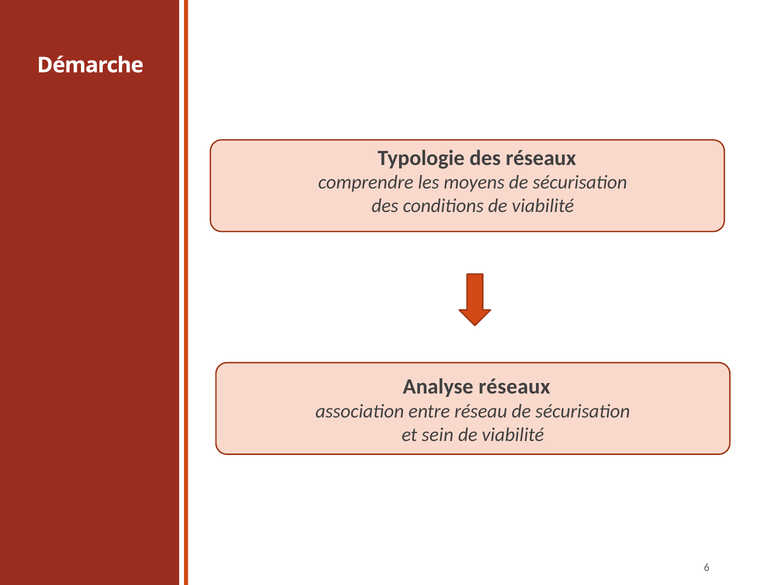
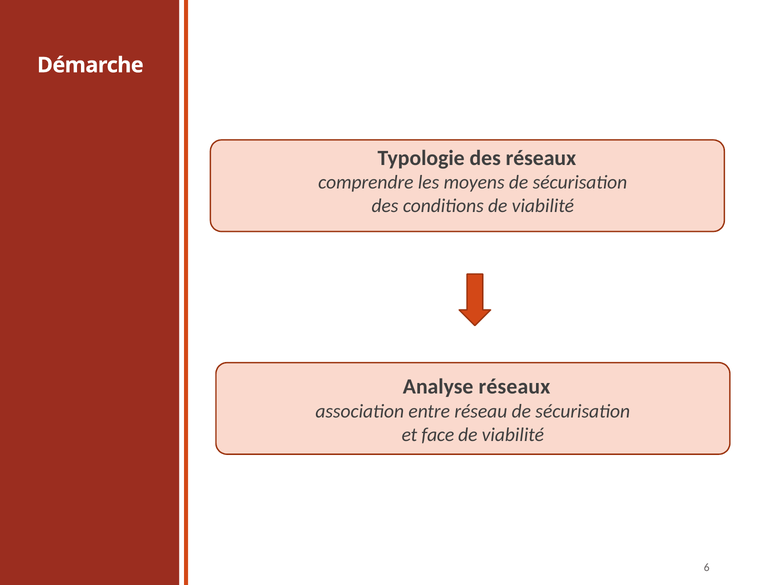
sein: sein -> face
